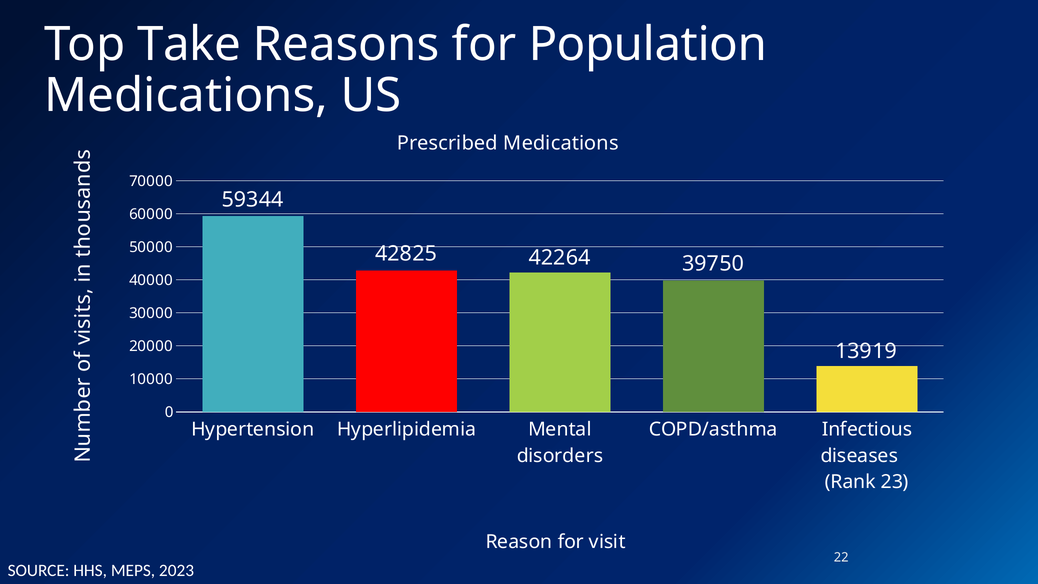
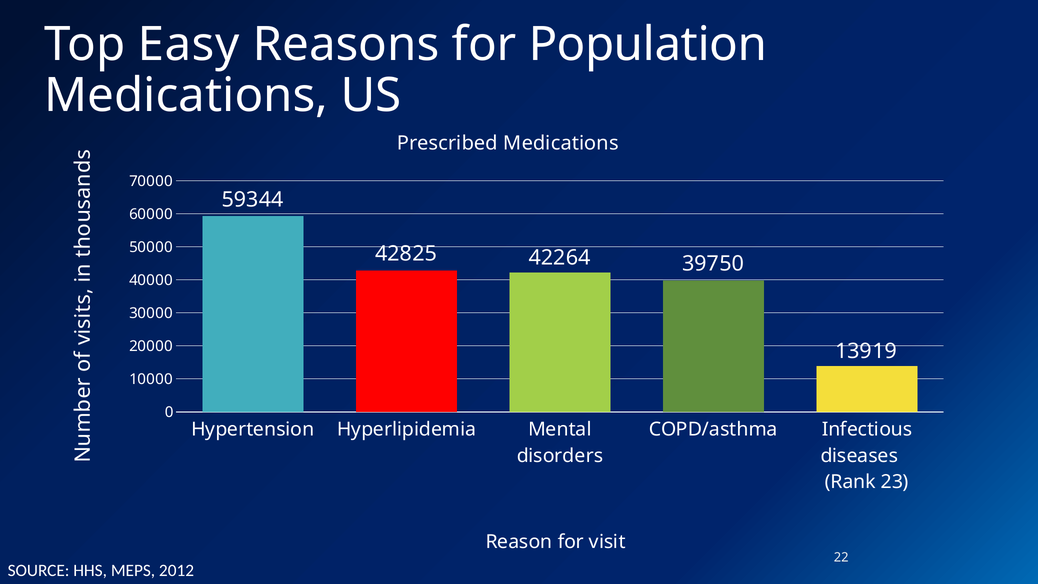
Take: Take -> Easy
2023: 2023 -> 2012
